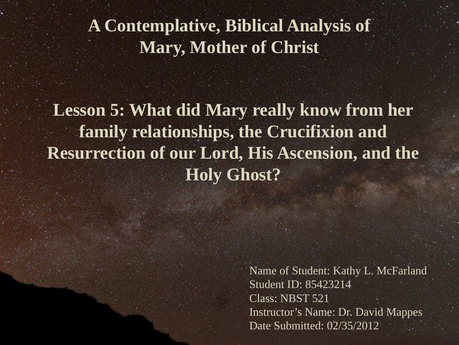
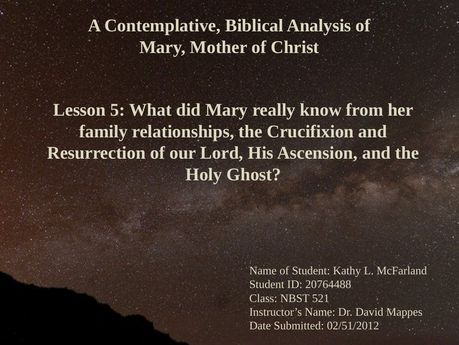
85423214: 85423214 -> 20764488
02/35/2012: 02/35/2012 -> 02/51/2012
